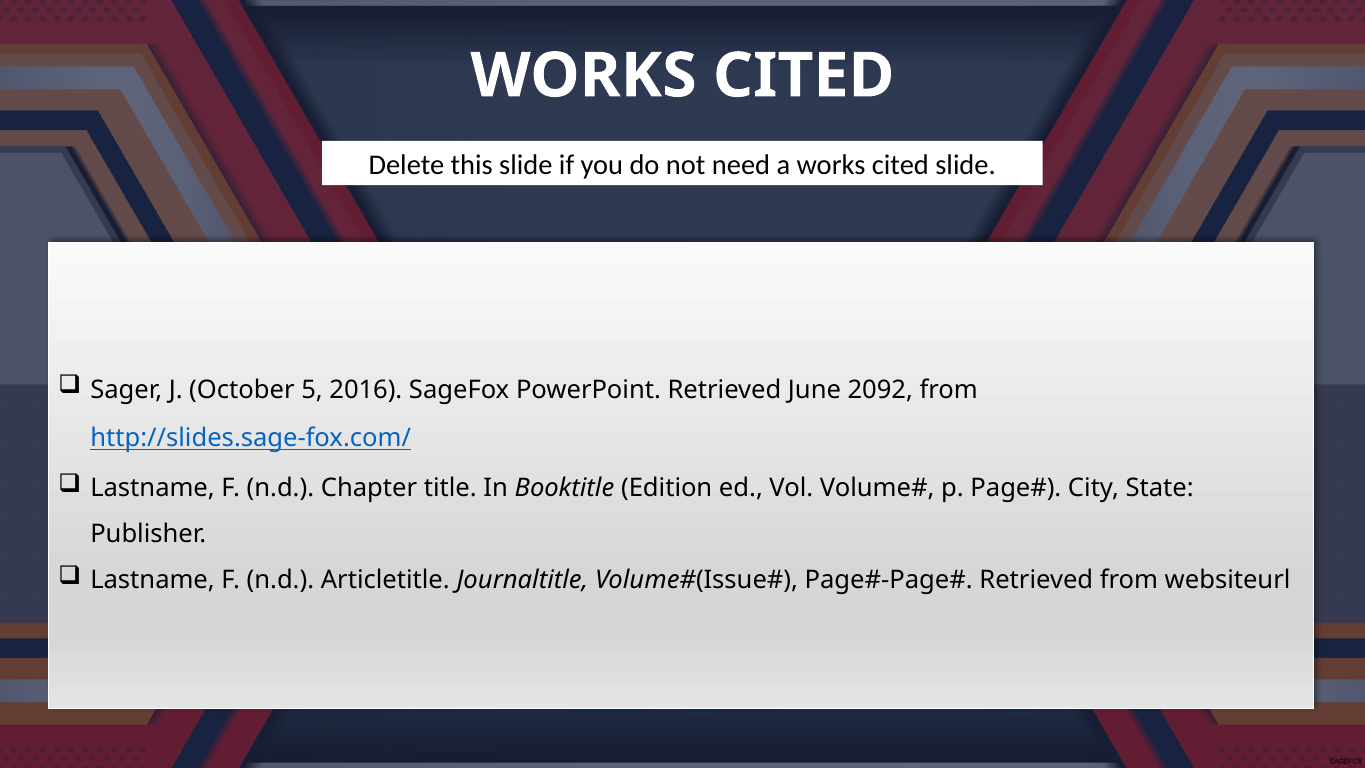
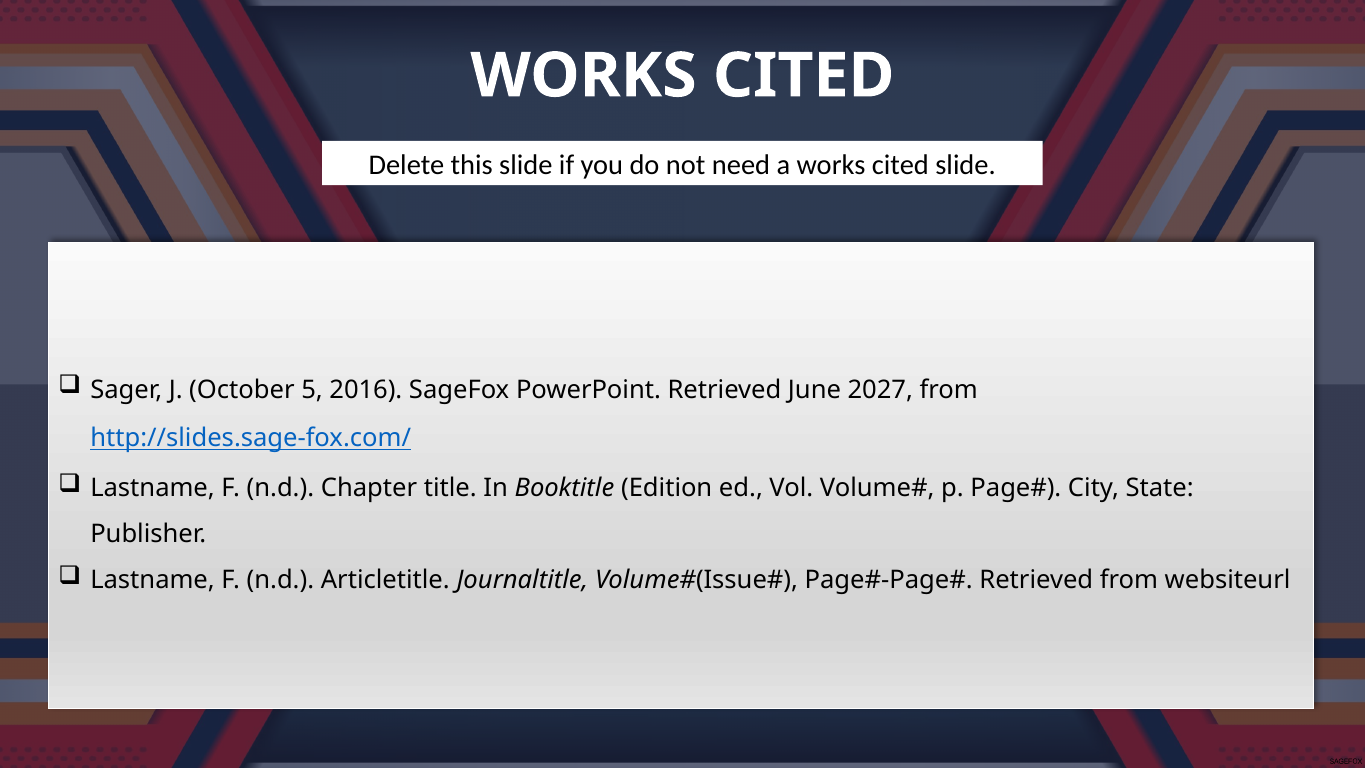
2092: 2092 -> 2027
